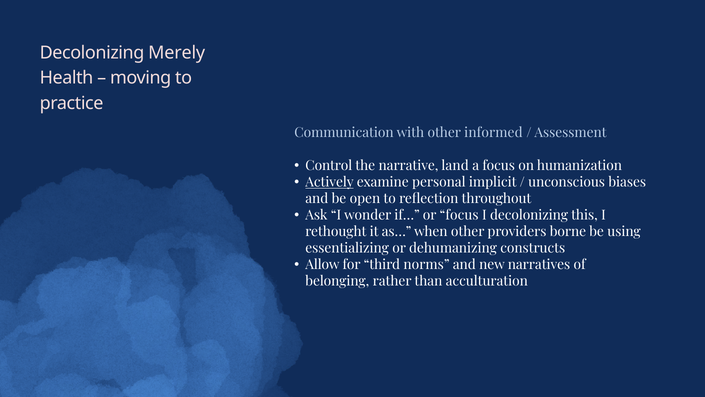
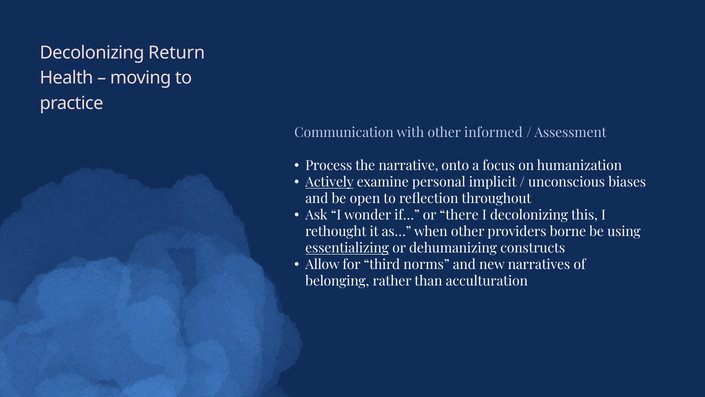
Merely: Merely -> Return
Control: Control -> Process
land: land -> onto
or focus: focus -> there
essentializing underline: none -> present
